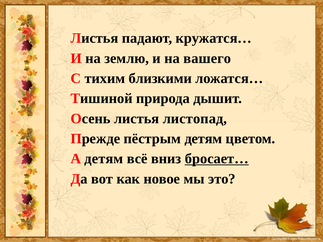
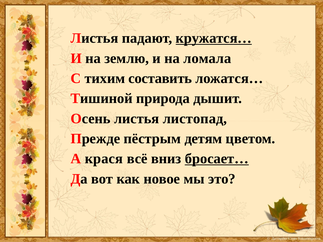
кружатся… underline: none -> present
вашего: вашего -> ломала
близкими: близкими -> составить
А детям: детям -> крася
